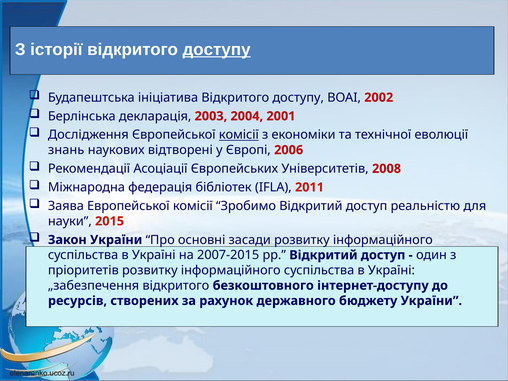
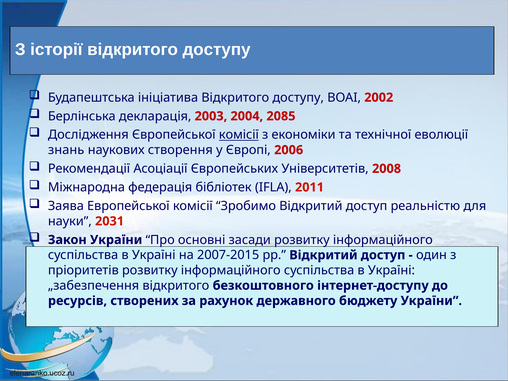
доступу at (217, 50) underline: present -> none
2001: 2001 -> 2085
відтворені: відтворені -> створення
2015: 2015 -> 2031
